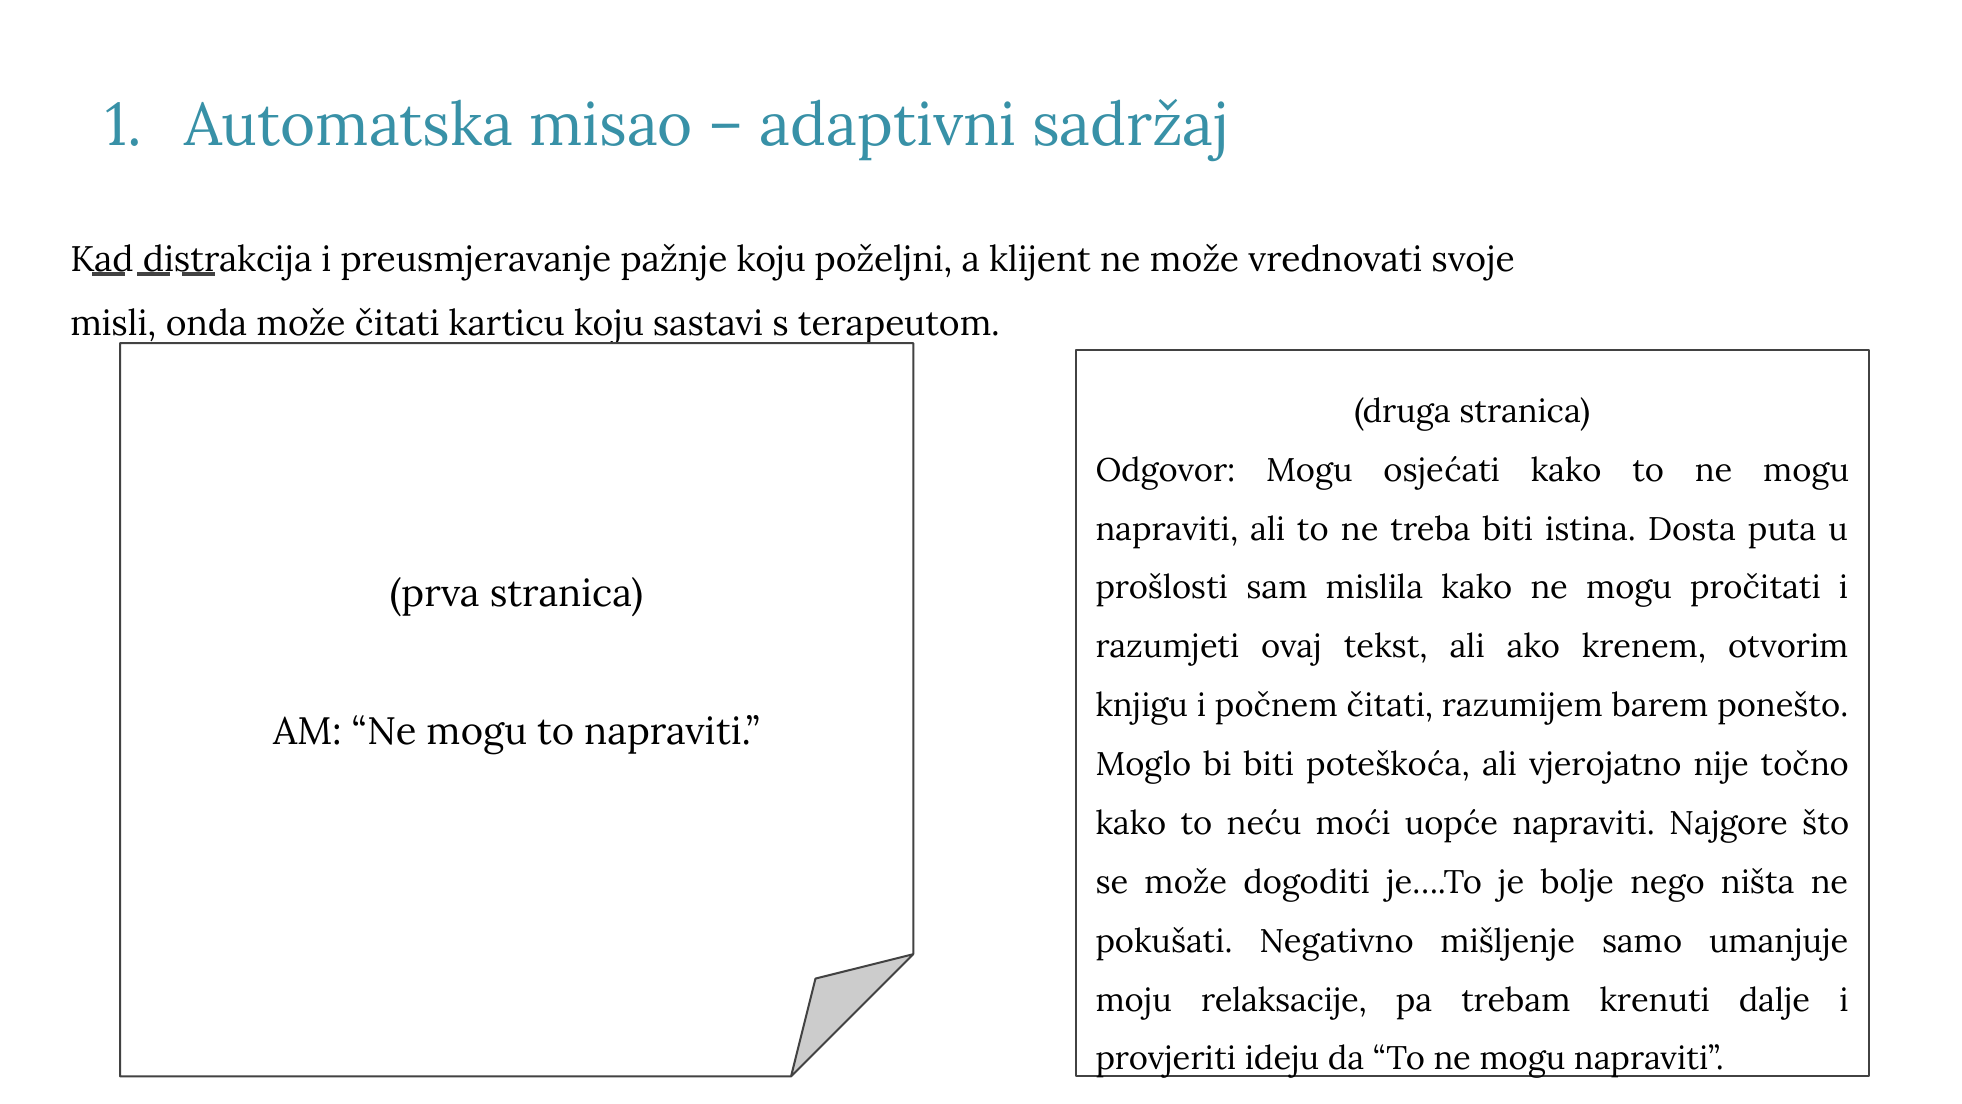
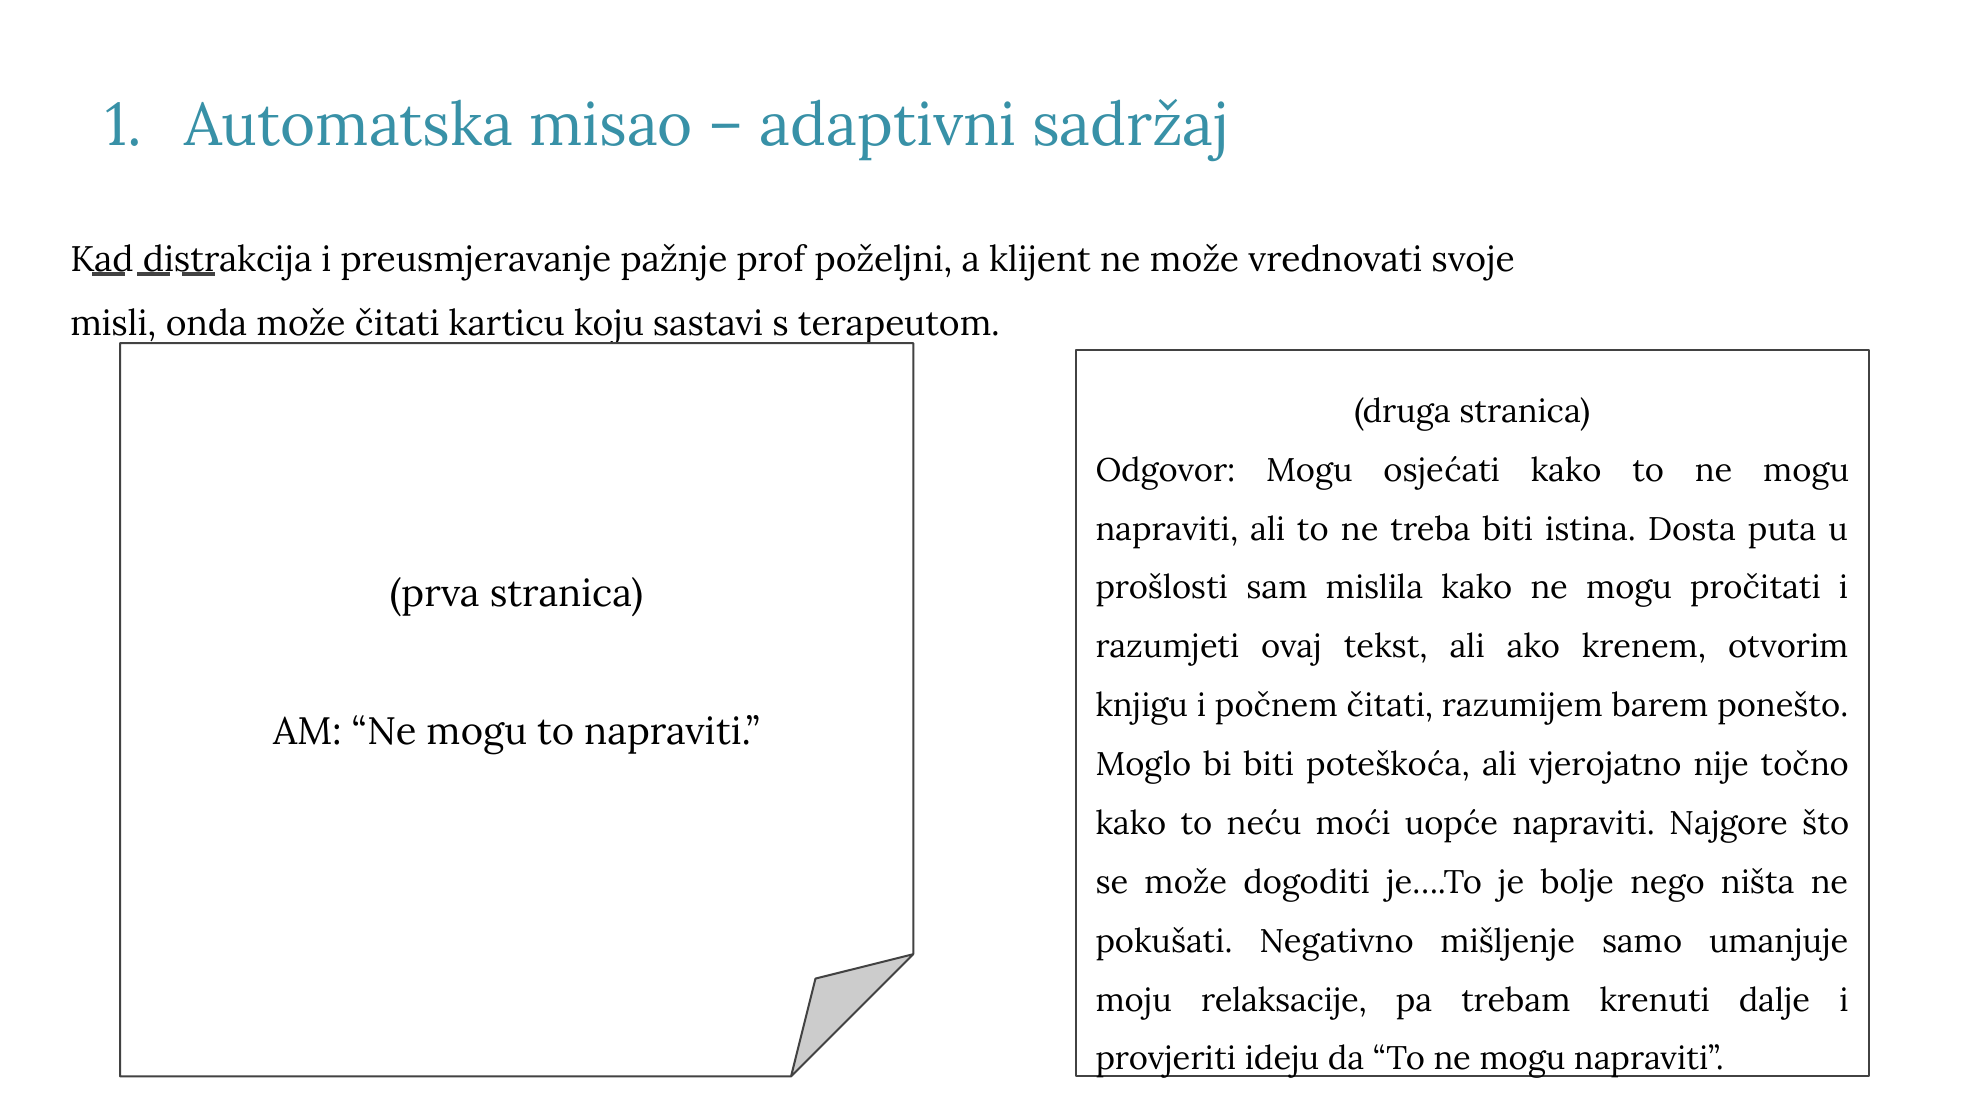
pažnje koju: koju -> prof
